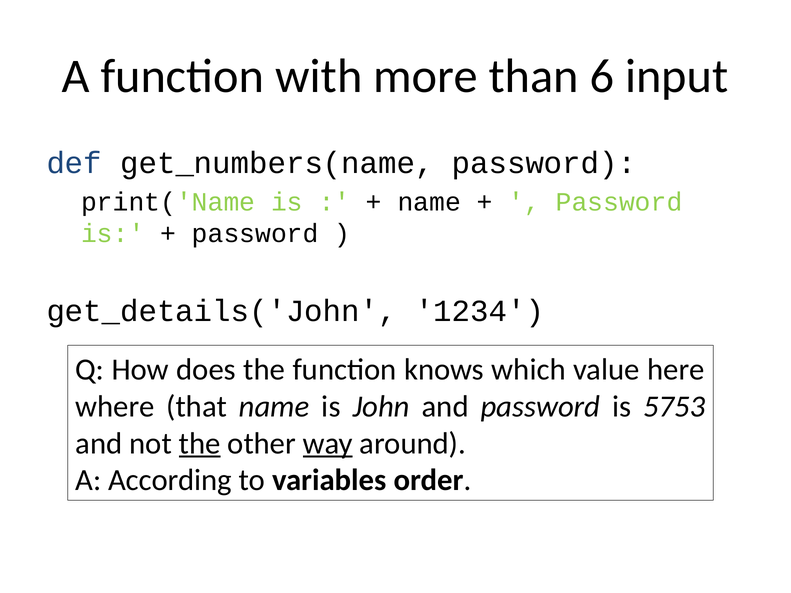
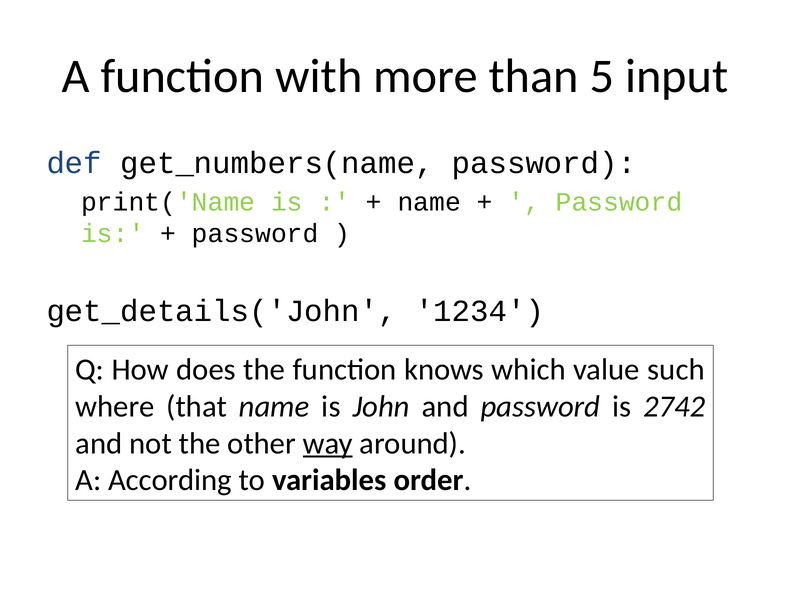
6: 6 -> 5
here: here -> such
5753: 5753 -> 2742
the at (200, 444) underline: present -> none
